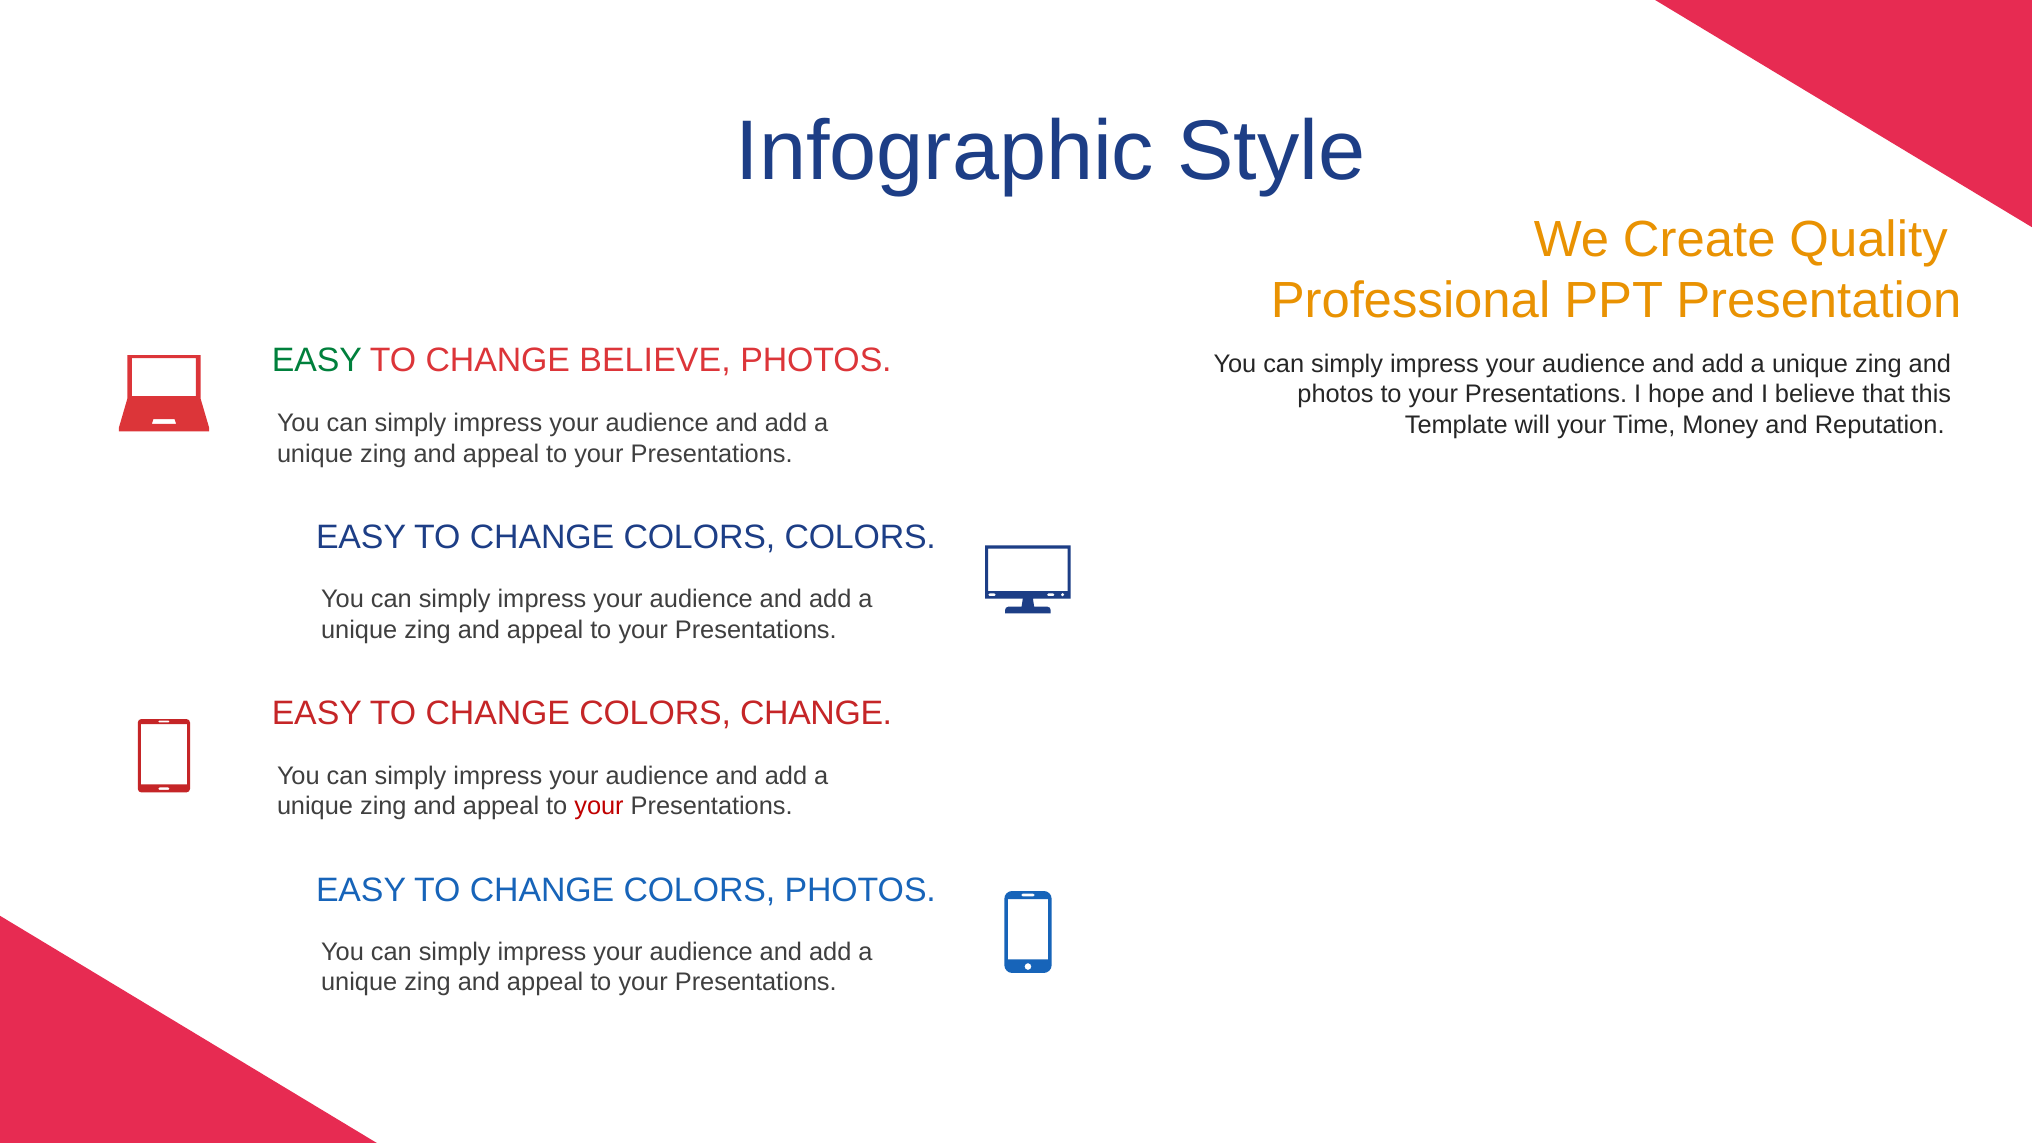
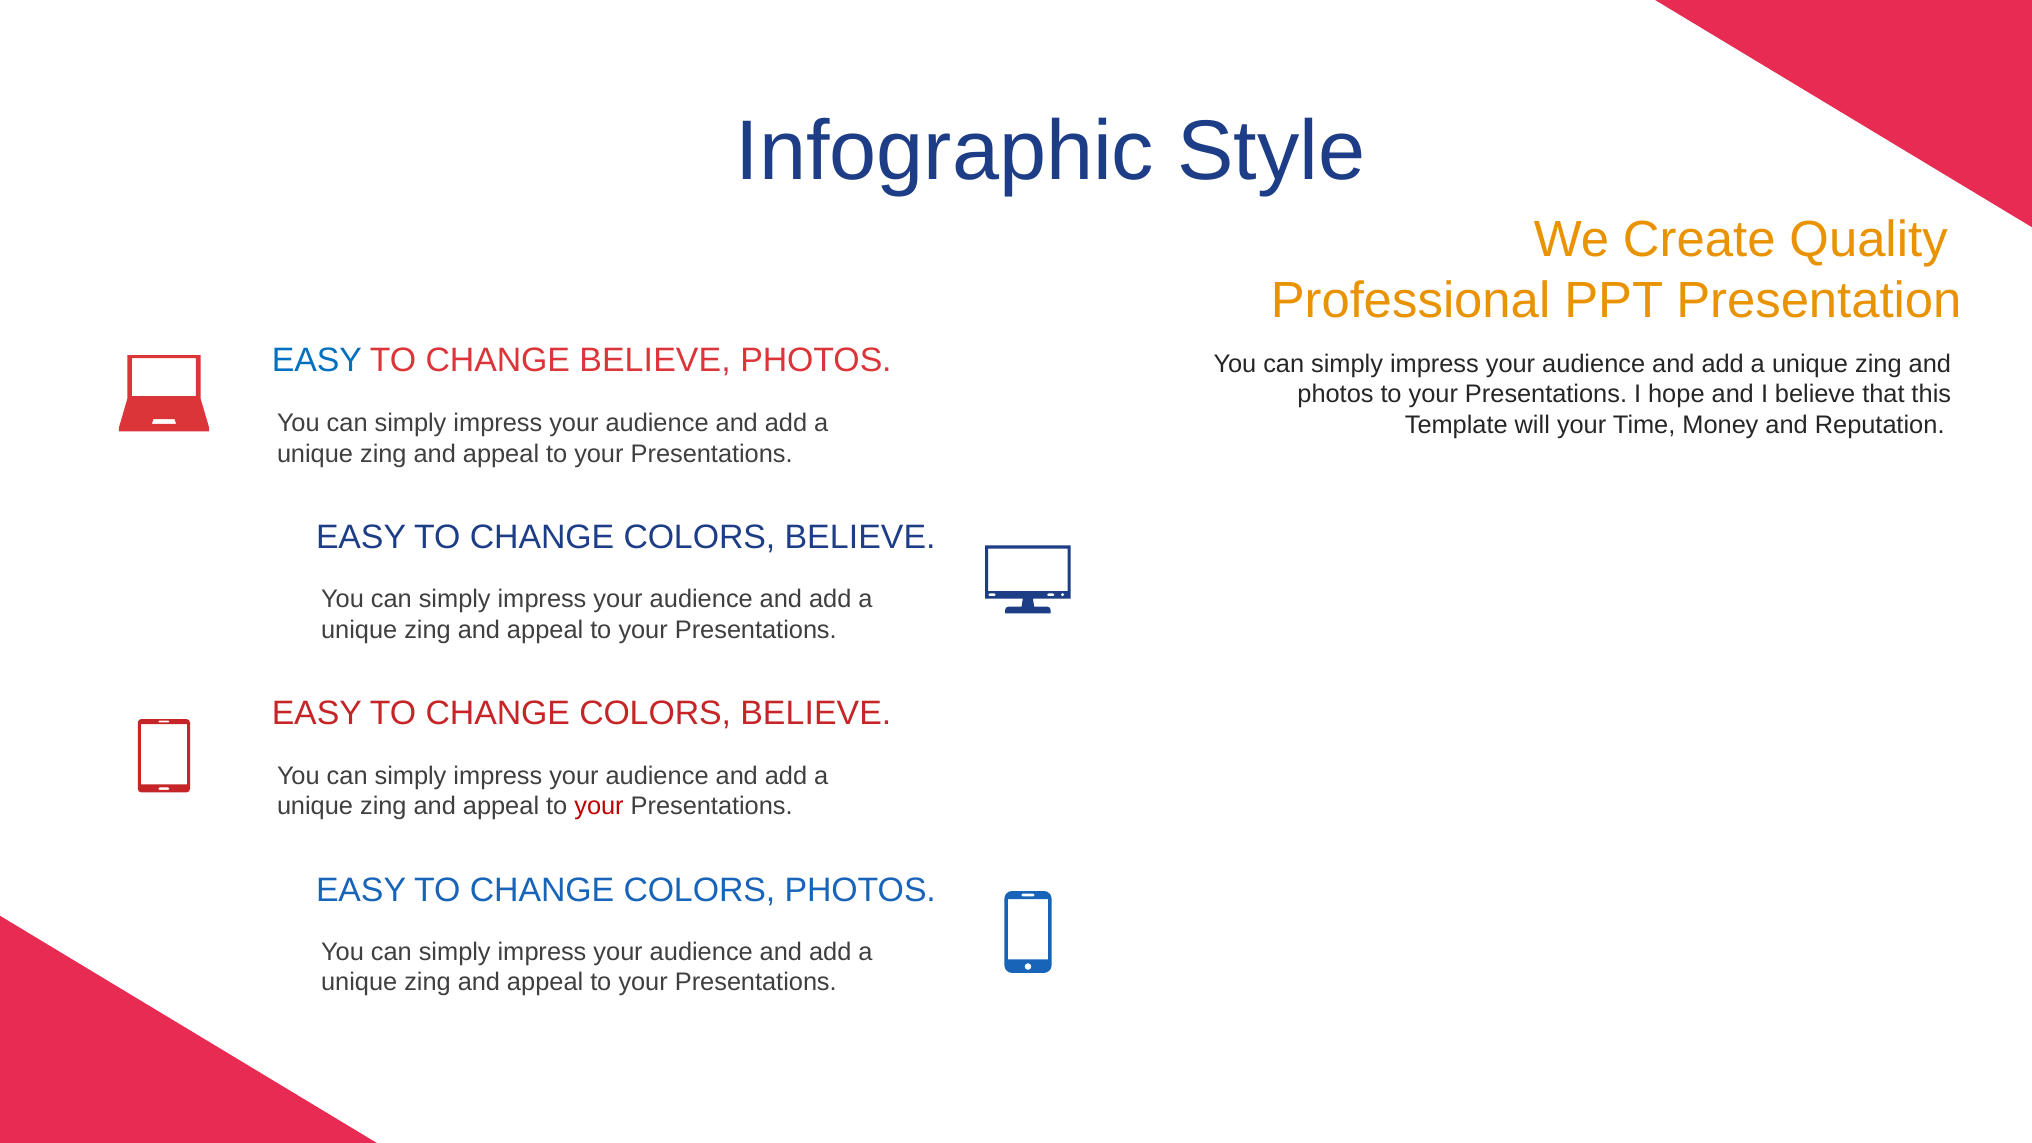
EASY at (317, 361) colour: green -> blue
COLORS at (860, 537): COLORS -> BELIEVE
CHANGE at (816, 714): CHANGE -> BELIEVE
